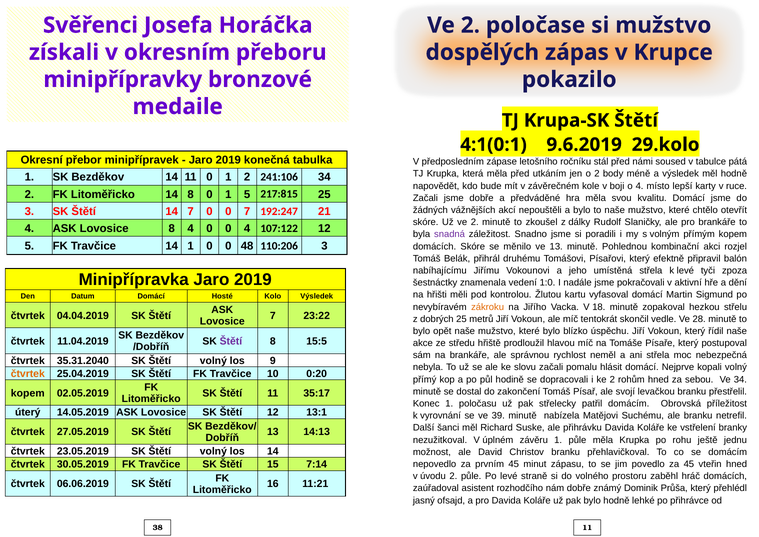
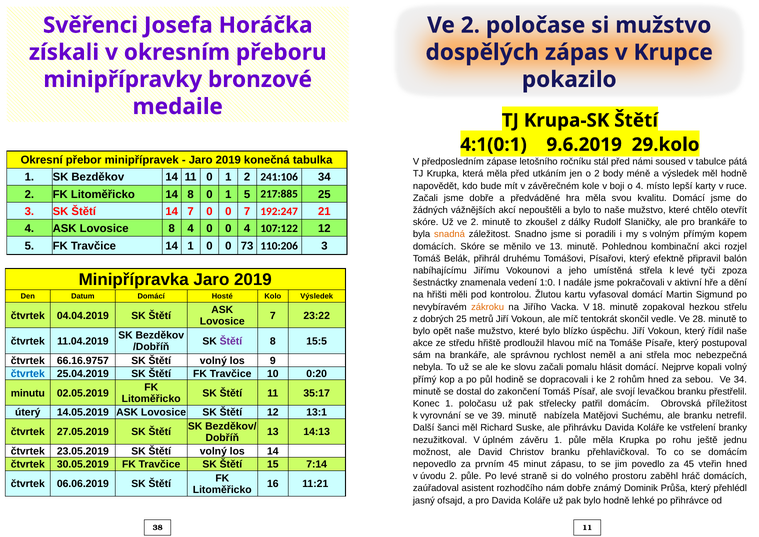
217:815: 217:815 -> 217:885
snadná colour: purple -> orange
48: 48 -> 73
35.31.2040: 35.31.2040 -> 66.16.9757
čtvrtek at (28, 374) colour: orange -> blue
kopem at (28, 393): kopem -> minutu
